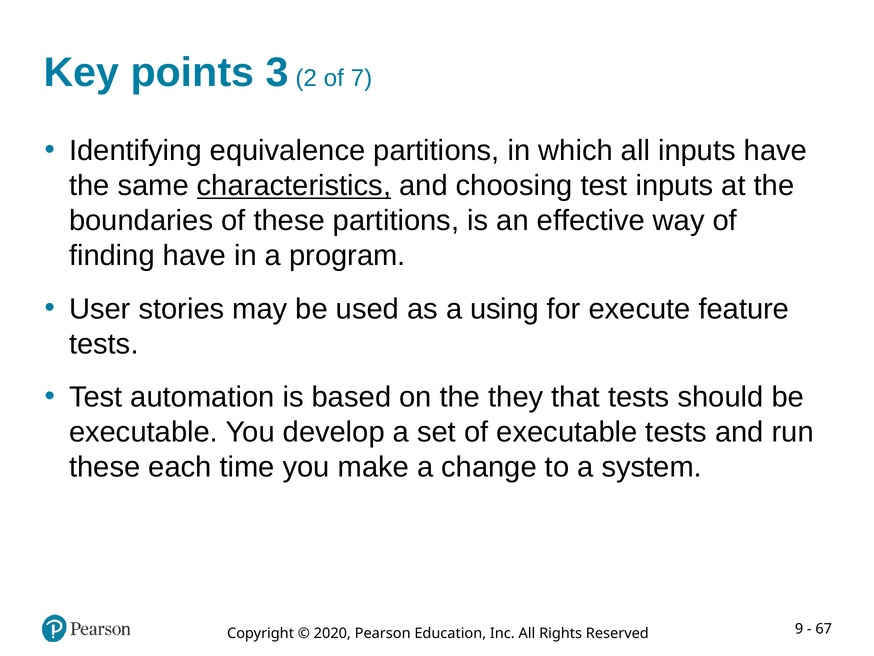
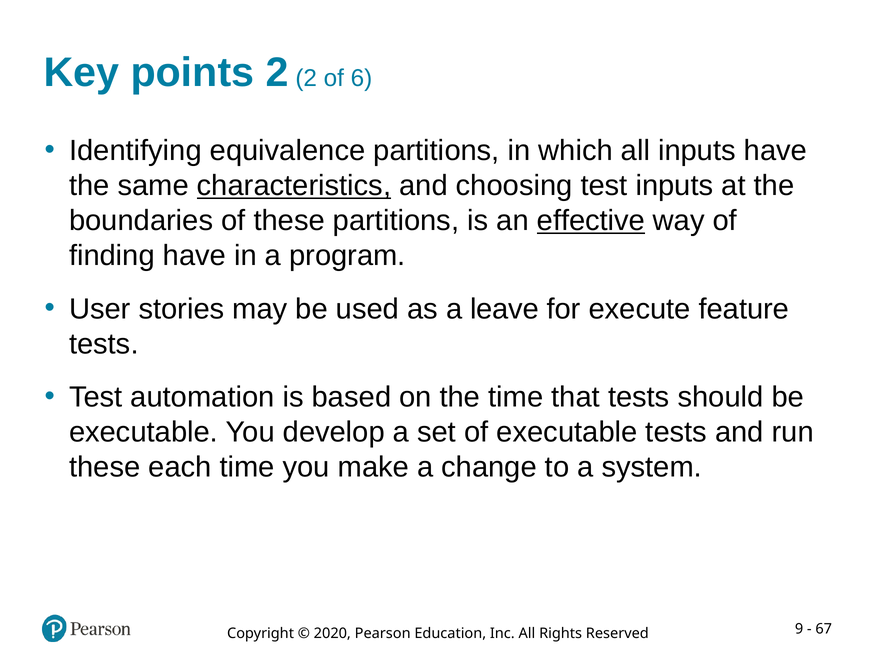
points 3: 3 -> 2
7: 7 -> 6
effective underline: none -> present
using: using -> leave
the they: they -> time
